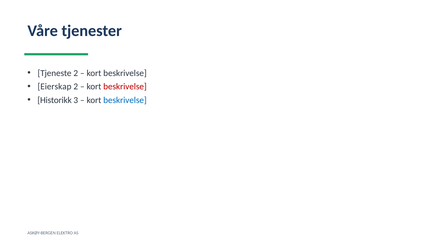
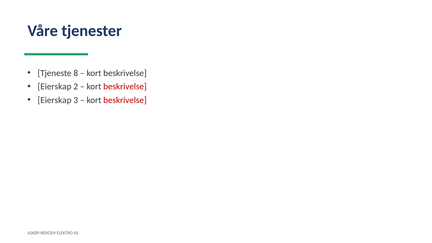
Tjeneste 2: 2 -> 8
Historikk at (55, 100): Historikk -> Eierskap
beskrivelse at (125, 100) colour: blue -> red
